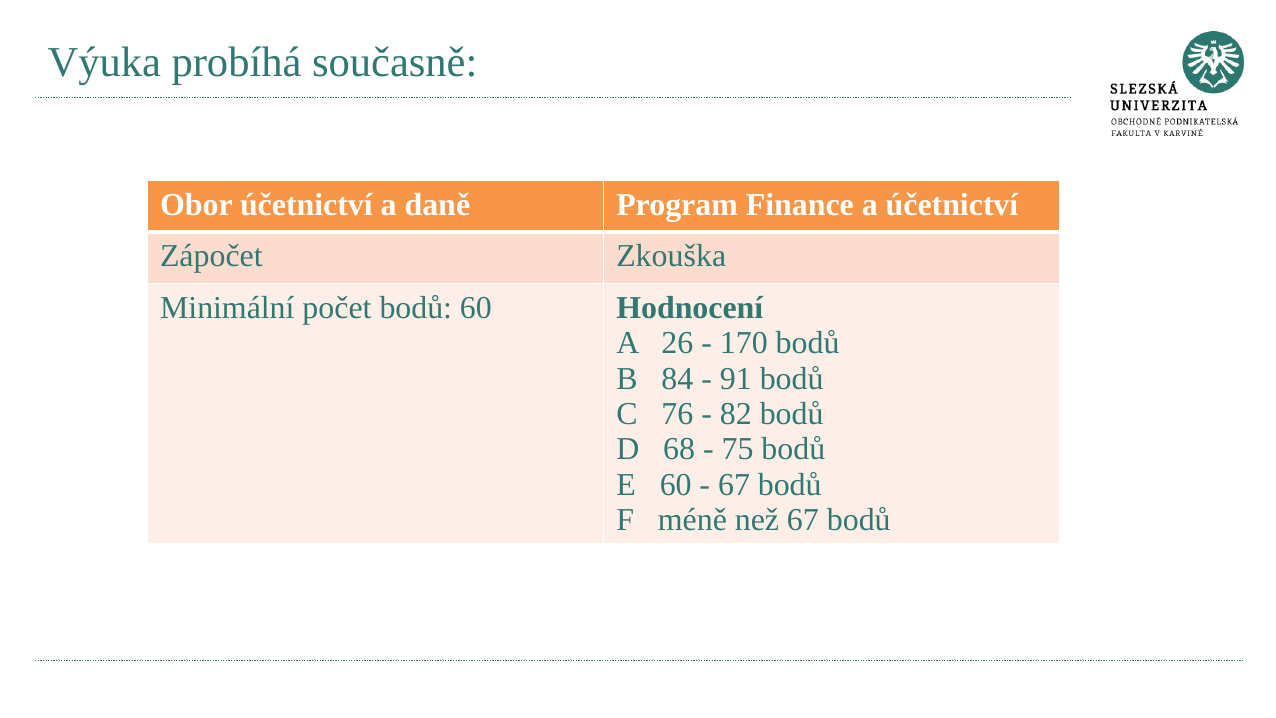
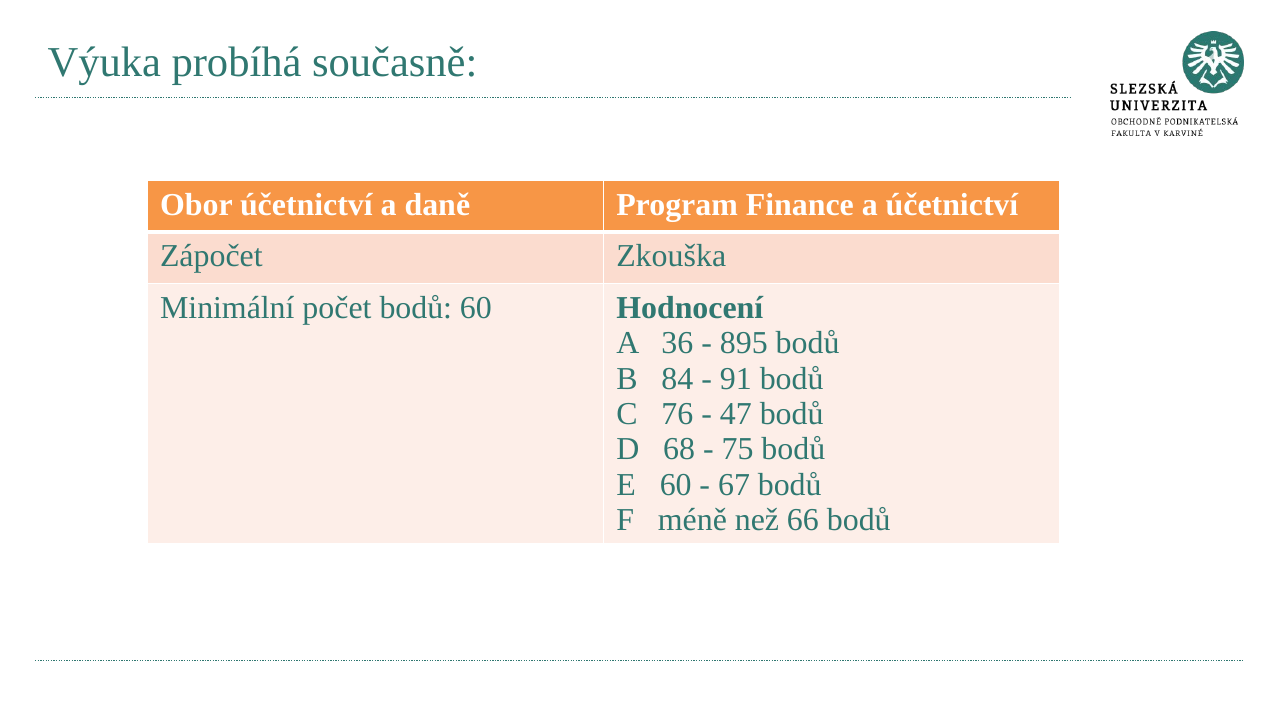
26: 26 -> 36
170: 170 -> 895
82: 82 -> 47
než 67: 67 -> 66
